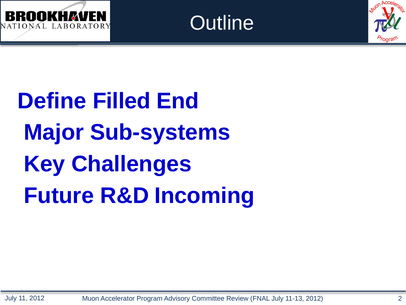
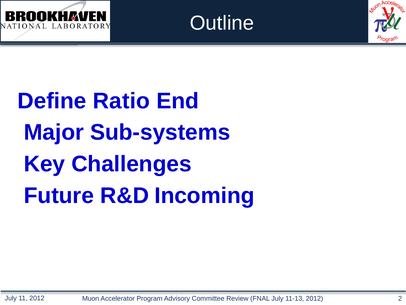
Filled: Filled -> Ratio
